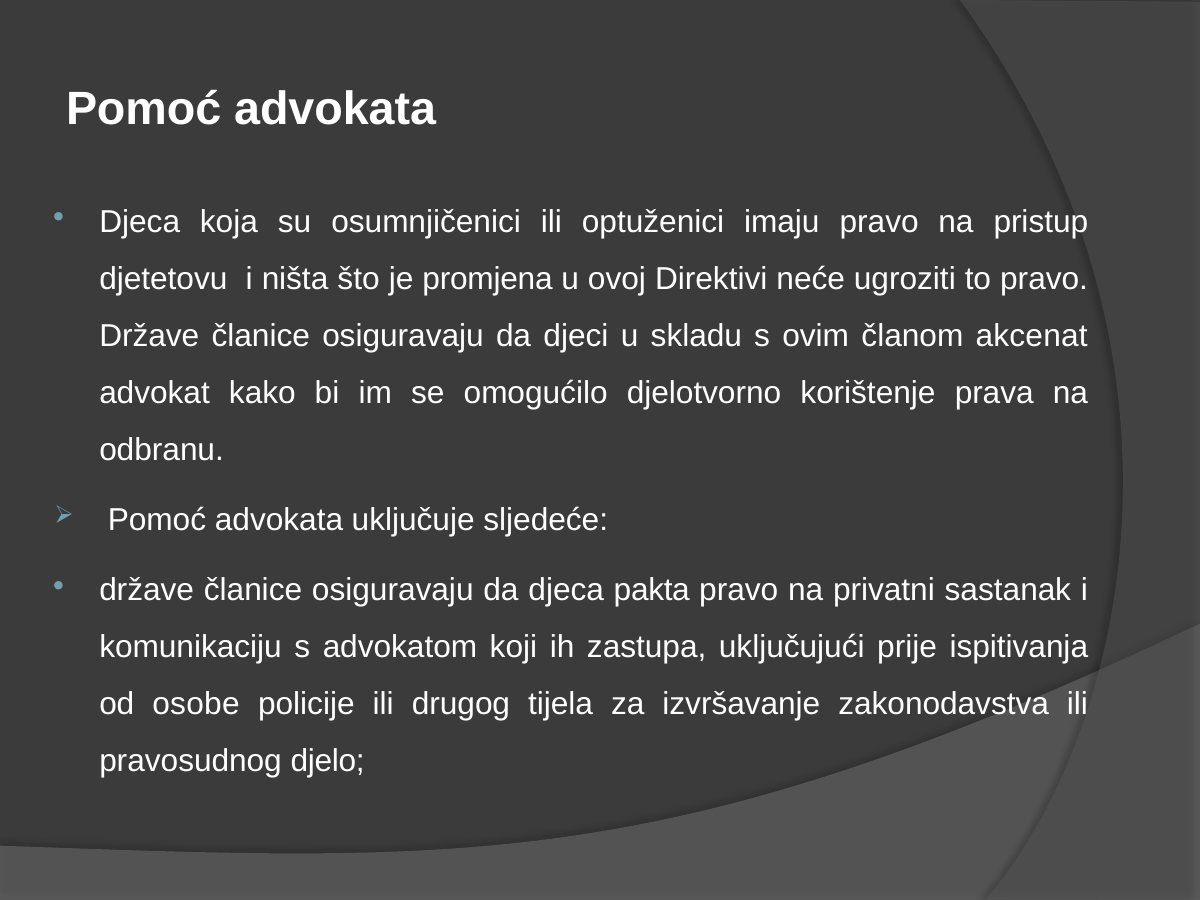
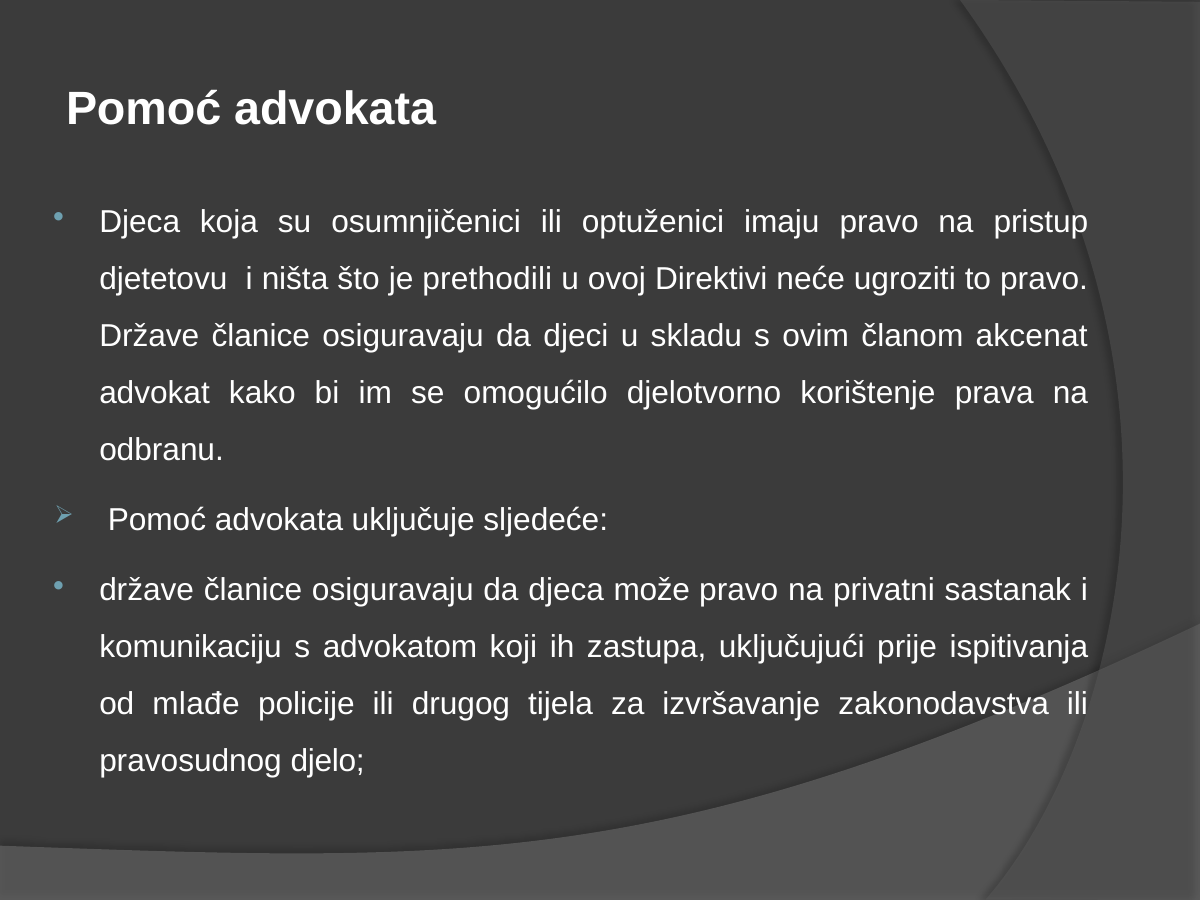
promjena: promjena -> prethodili
pakta: pakta -> može
osobe: osobe -> mlađe
